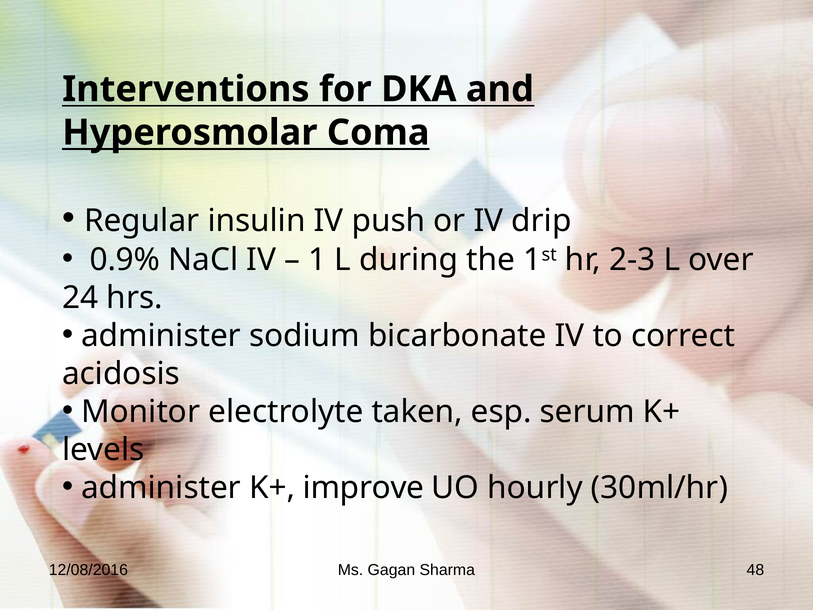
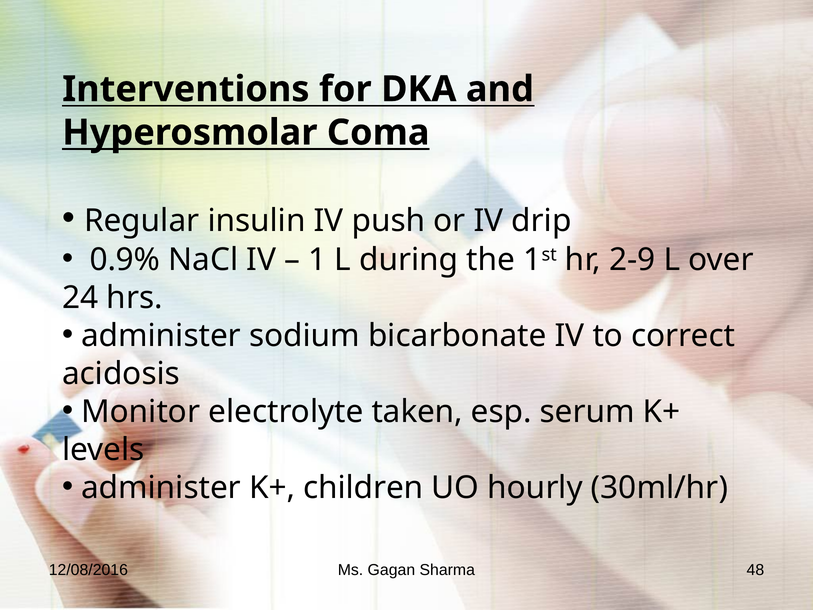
2-3: 2-3 -> 2-9
improve: improve -> children
